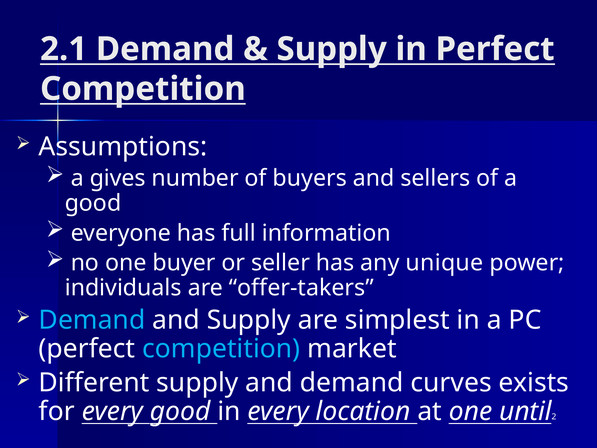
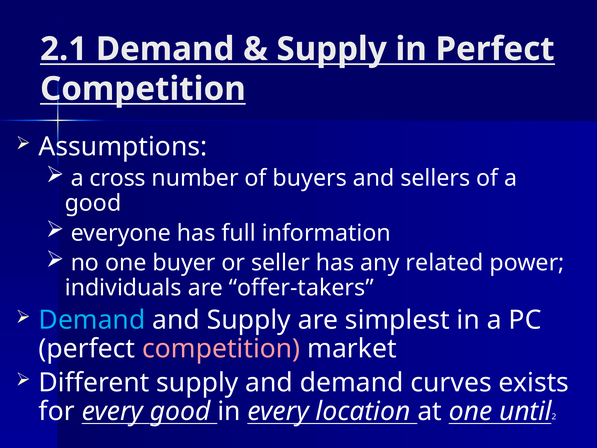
gives: gives -> cross
unique: unique -> related
competition at (221, 349) colour: light blue -> pink
